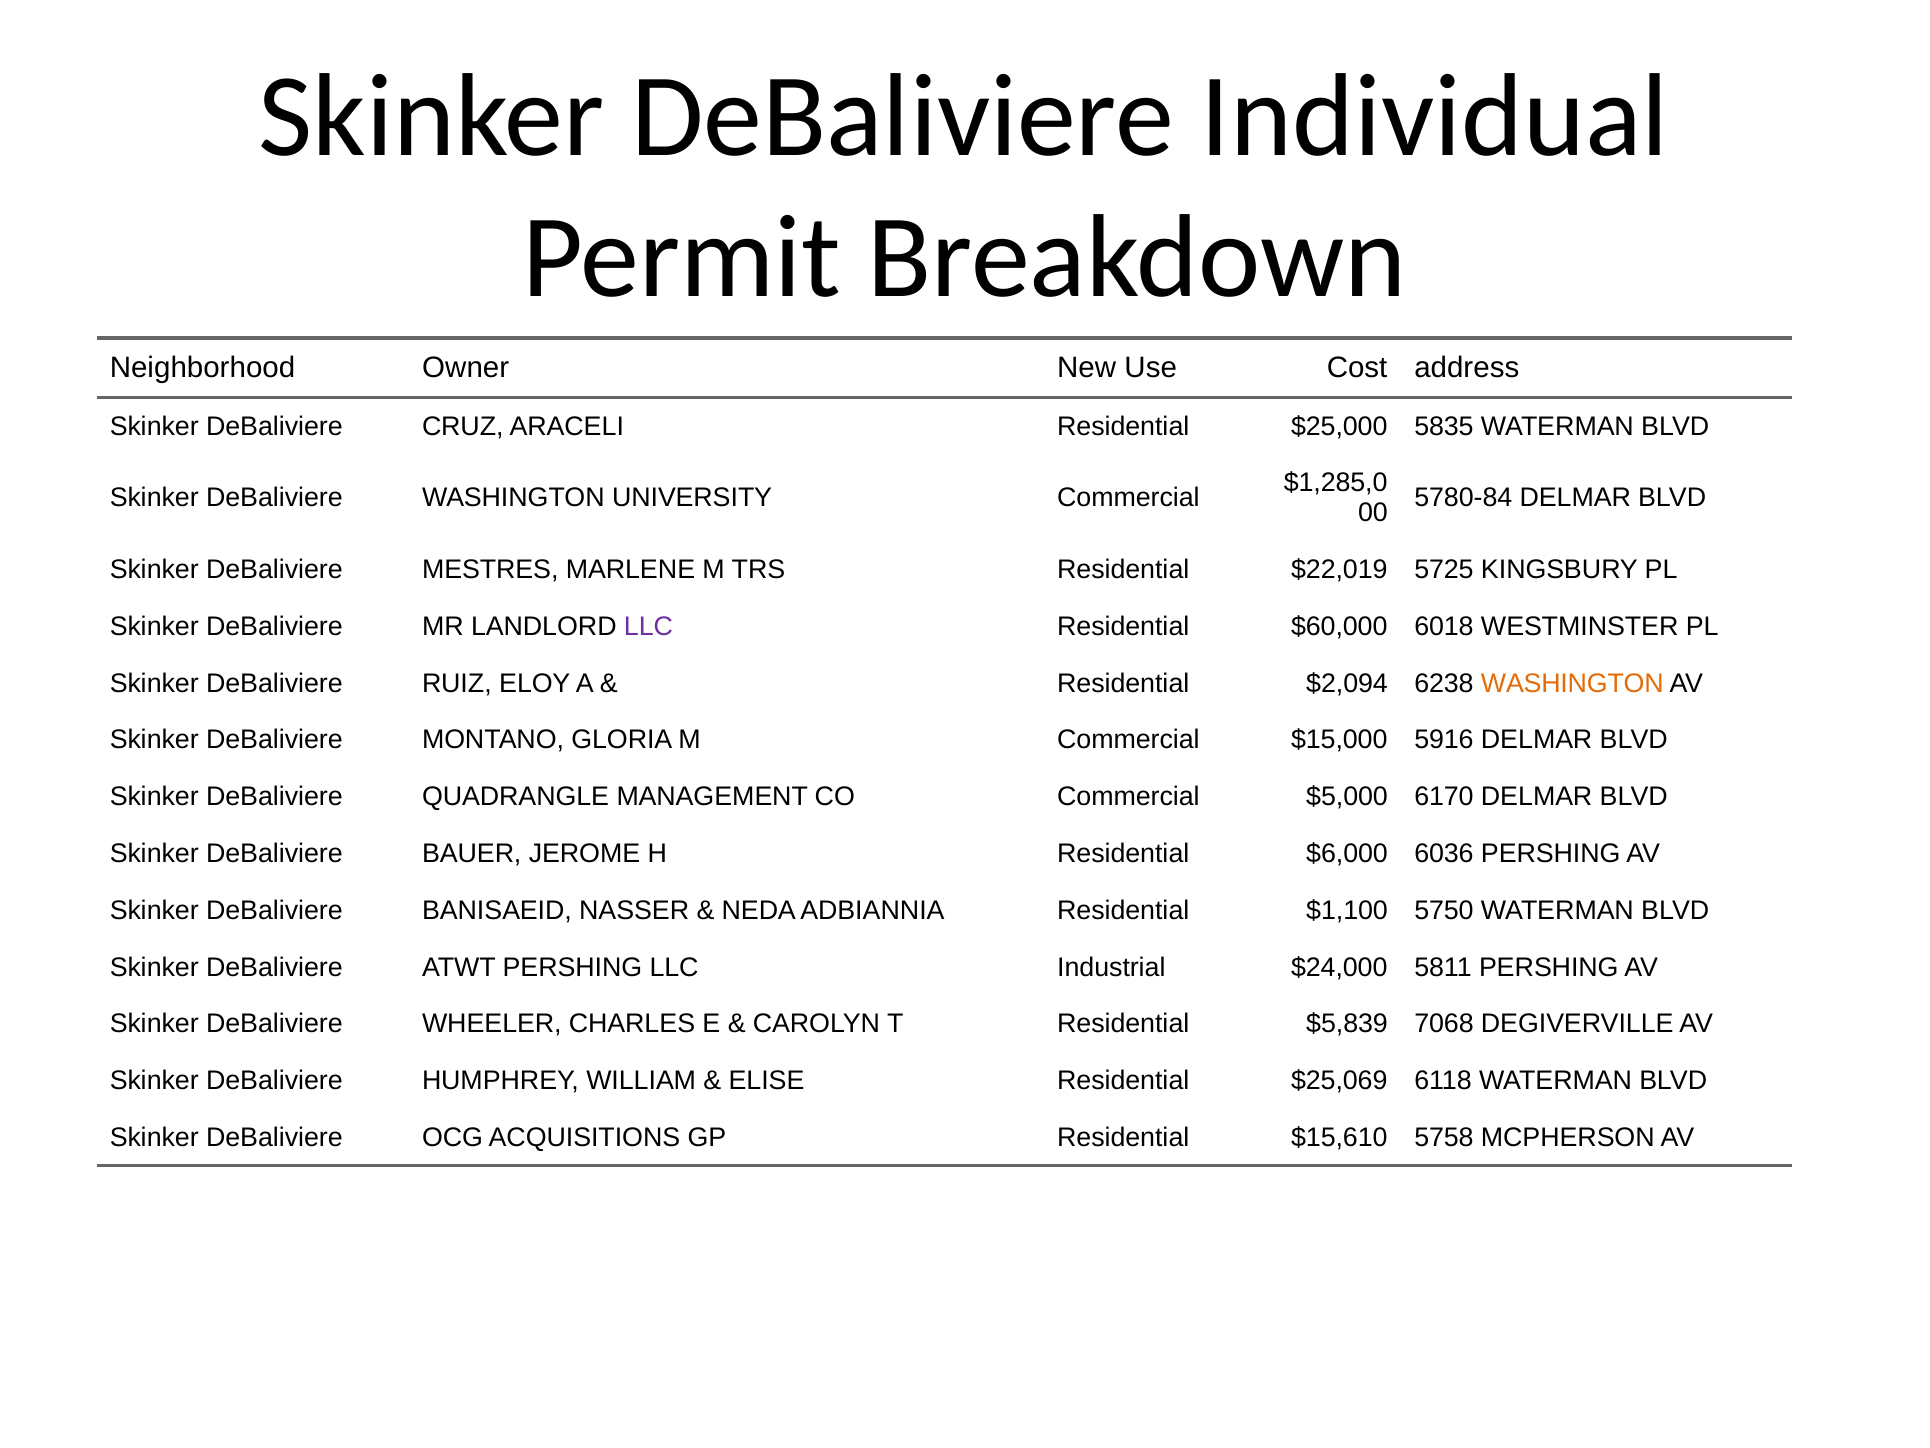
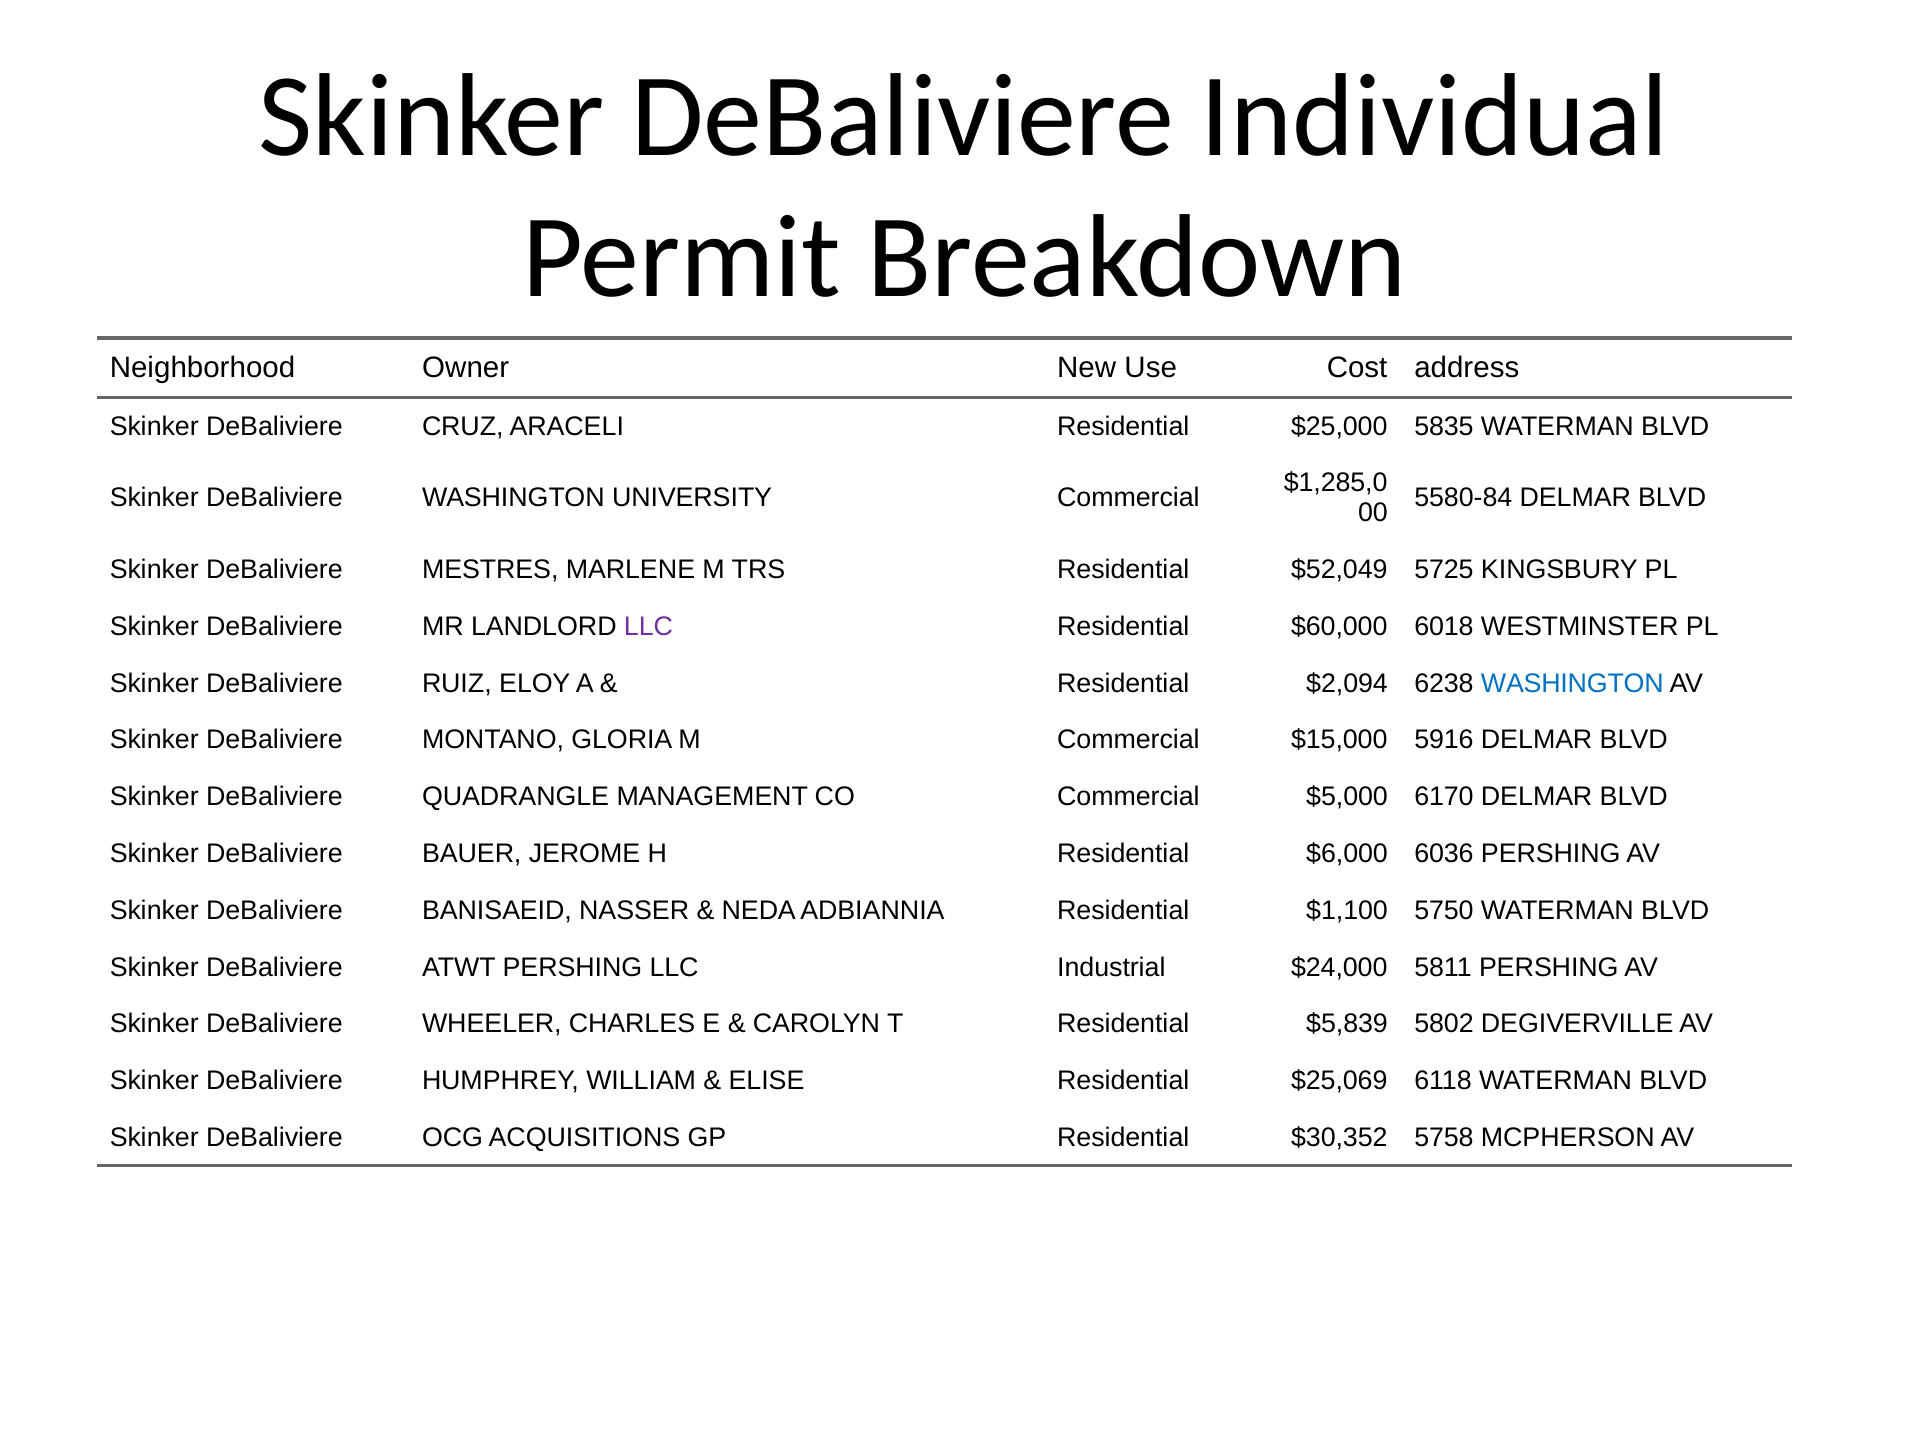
5780-84: 5780-84 -> 5580-84
$22,019: $22,019 -> $52,049
WASHINGTON at (1572, 683) colour: orange -> blue
7068: 7068 -> 5802
$15,610: $15,610 -> $30,352
